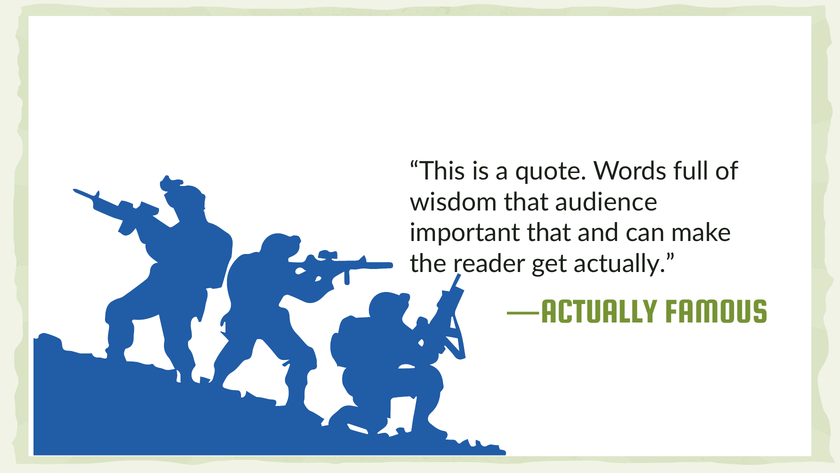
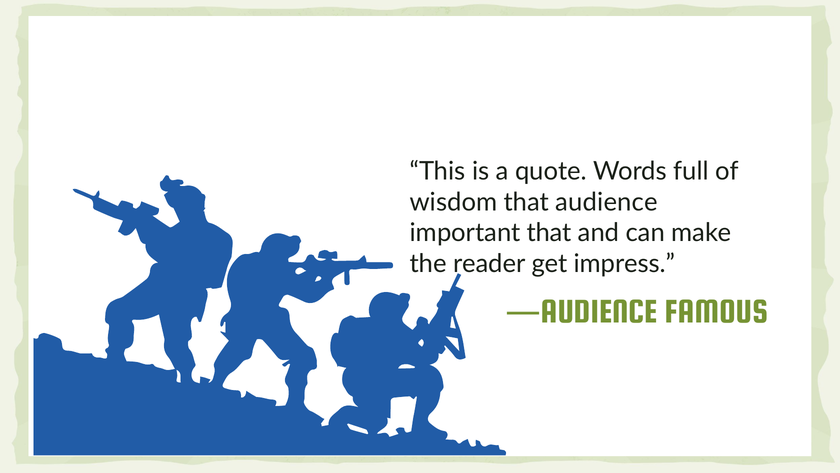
get actually: actually -> impress
ACTUALLY at (599, 311): ACTUALLY -> AUDIENCE
